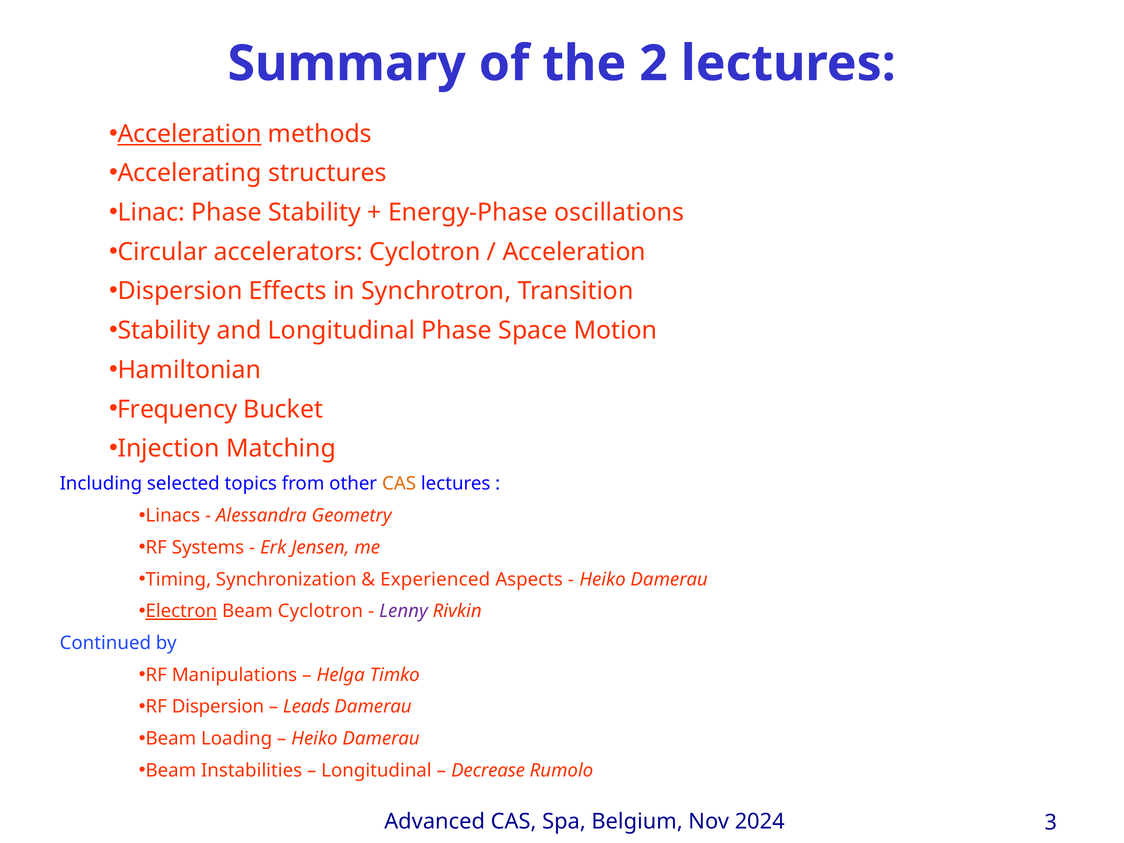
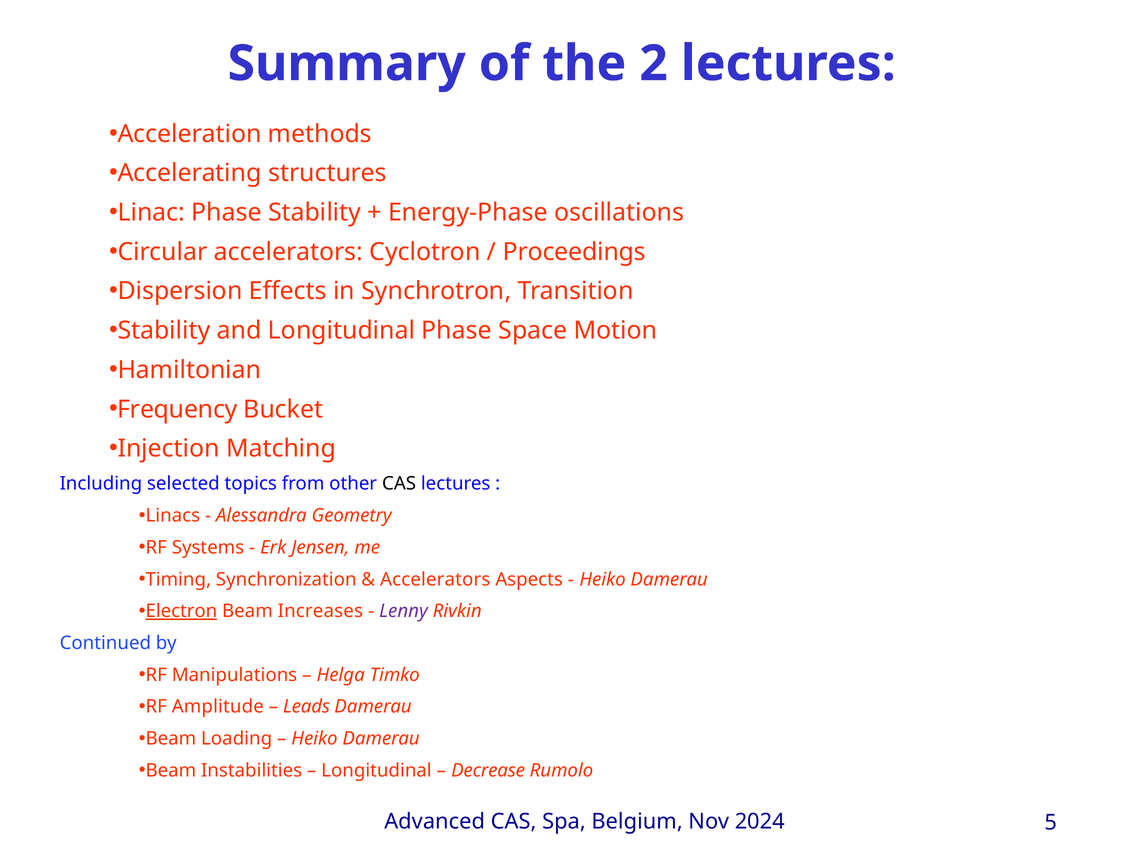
Acceleration at (190, 134) underline: present -> none
Acceleration at (574, 252): Acceleration -> Proceedings
CAS at (399, 484) colour: orange -> black
Experienced at (435, 579): Experienced -> Accelerators
Beam Cyclotron: Cyclotron -> Increases
RF Dispersion: Dispersion -> Amplitude
3: 3 -> 5
